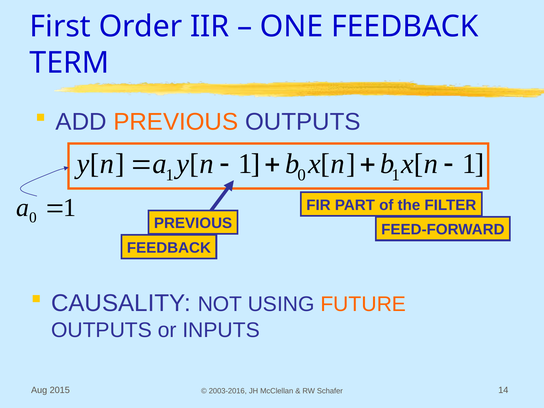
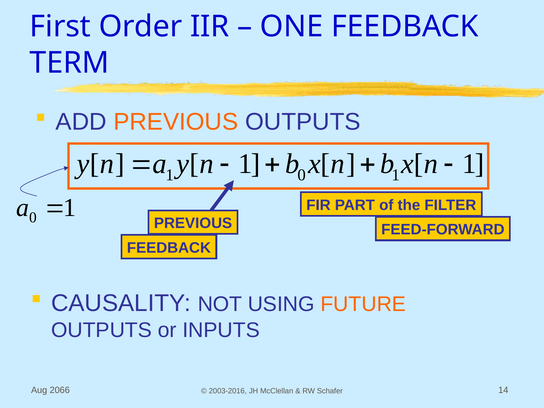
2015: 2015 -> 2066
